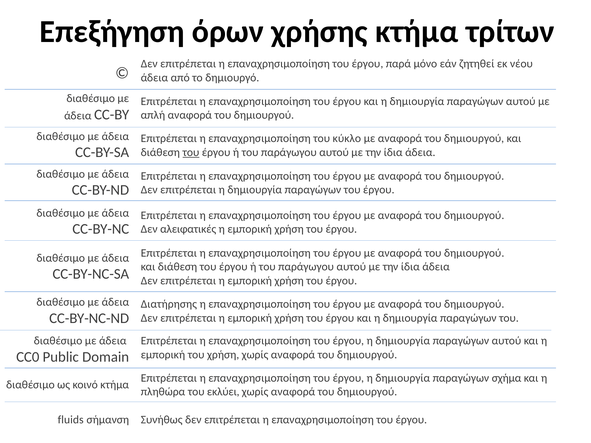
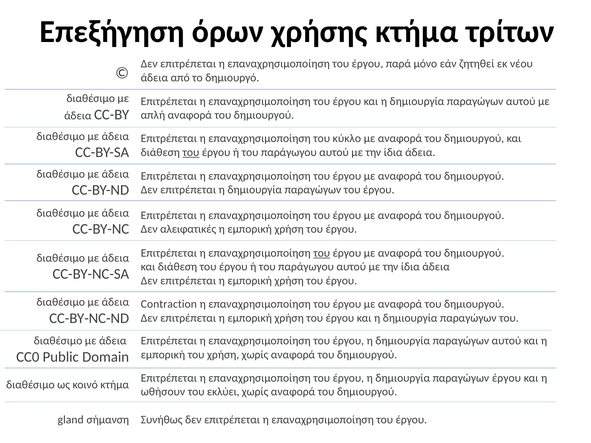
του at (322, 253) underline: none -> present
Διατήρησης: Διατήρησης -> Contraction
παραγώγων σχήμα: σχήμα -> έργου
πληθώρα: πληθώρα -> ωθήσουν
fluids: fluids -> gland
